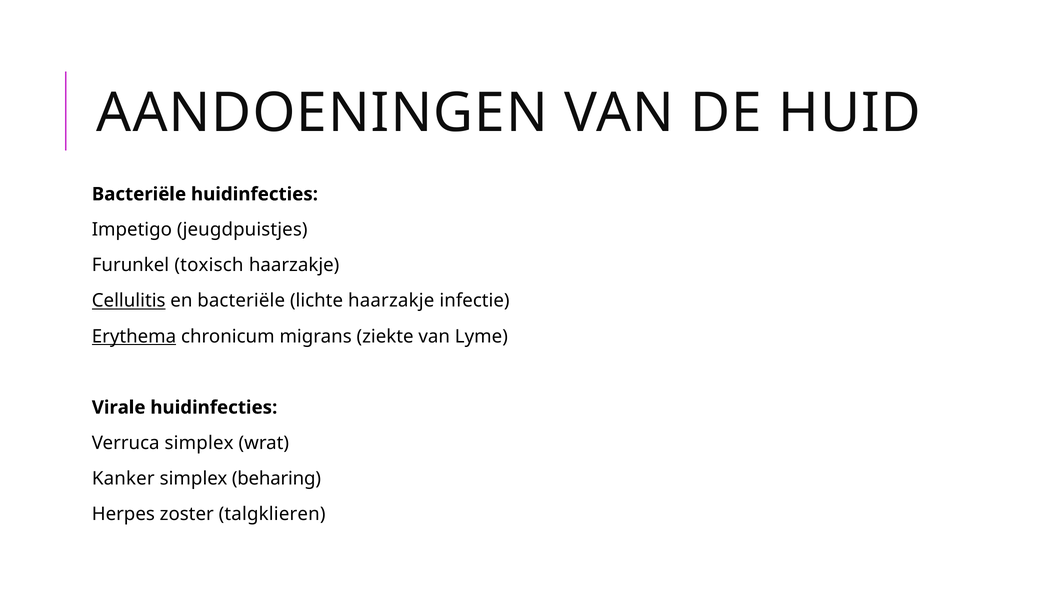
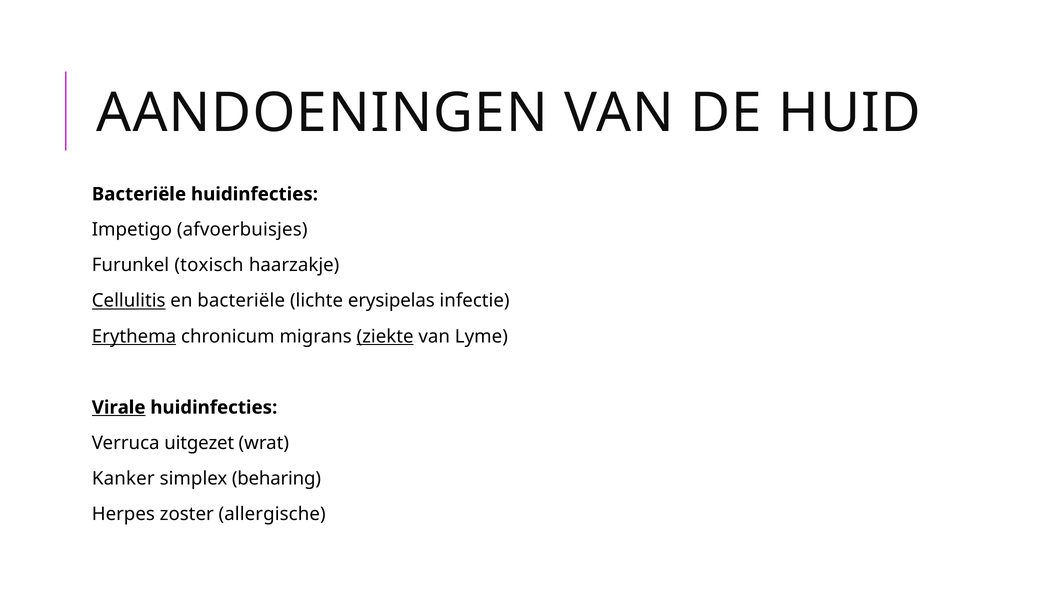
jeugdpuistjes: jeugdpuistjes -> afvoerbuisjes
lichte haarzakje: haarzakje -> erysipelas
ziekte underline: none -> present
Virale underline: none -> present
Verruca simplex: simplex -> uitgezet
talgklieren: talgklieren -> allergische
